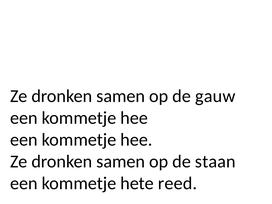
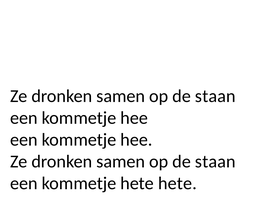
gauw at (215, 96): gauw -> staan
hete reed: reed -> hete
